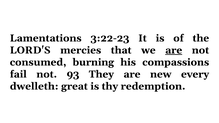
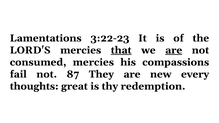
that underline: none -> present
consumed burning: burning -> mercies
93: 93 -> 87
dwelleth: dwelleth -> thoughts
